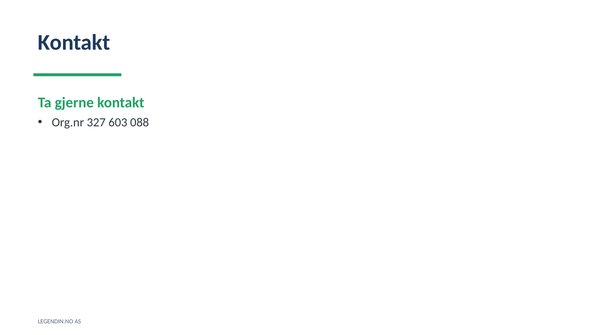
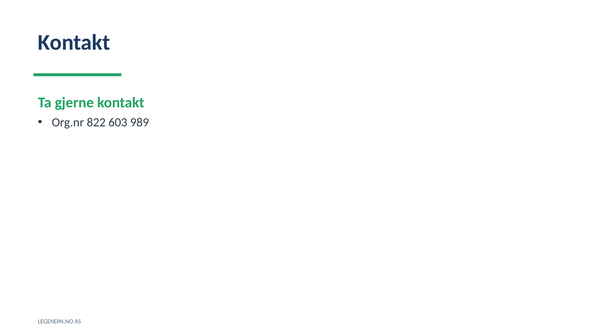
327: 327 -> 822
088: 088 -> 989
